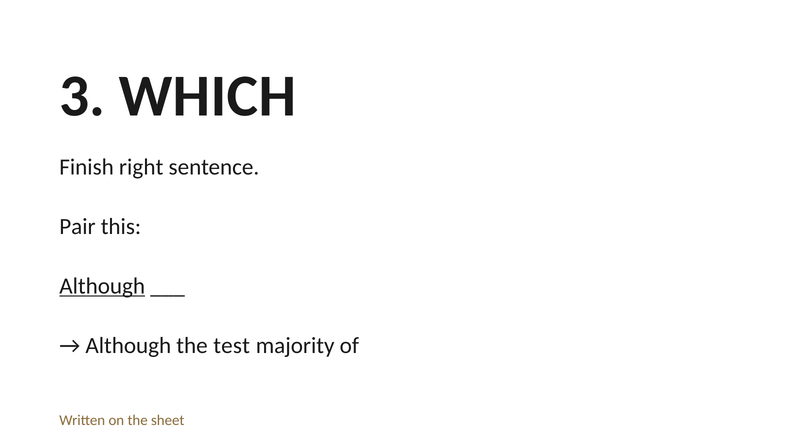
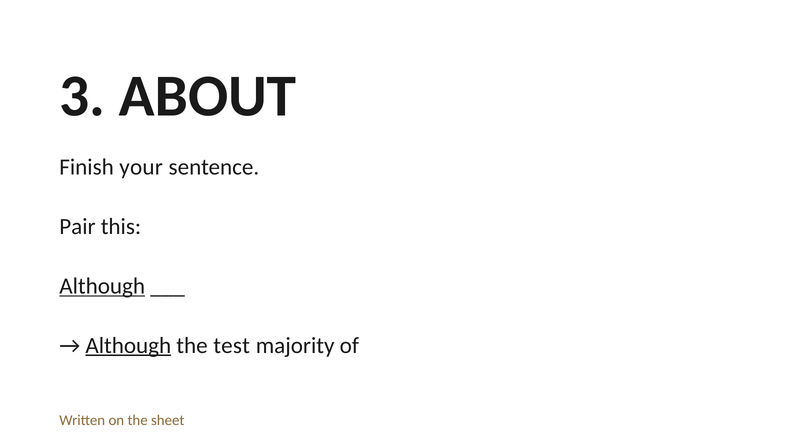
WHICH: WHICH -> ABOUT
right: right -> your
Although at (128, 346) underline: none -> present
